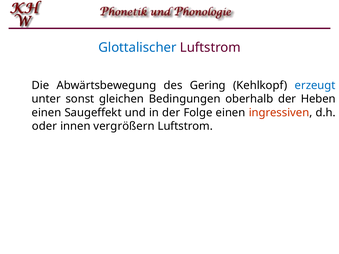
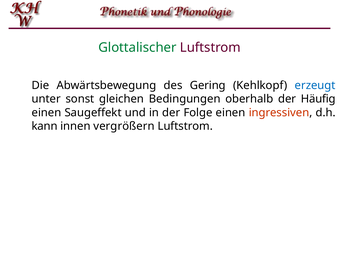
Glottalischer colour: blue -> green
Heben: Heben -> Häufig
oder: oder -> kann
